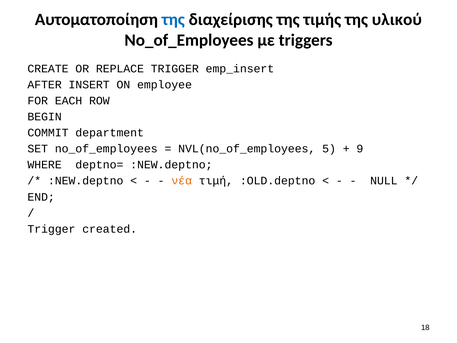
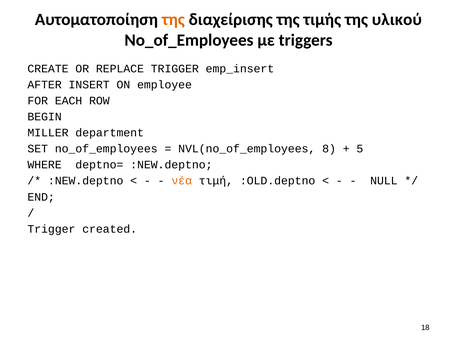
της at (173, 20) colour: blue -> orange
COMMIT: COMMIT -> MILLER
5: 5 -> 8
9: 9 -> 5
